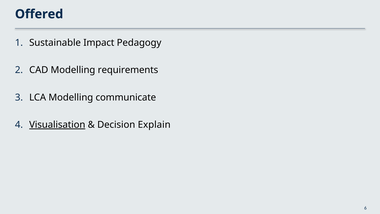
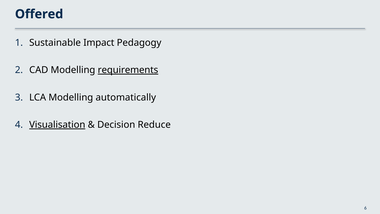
requirements underline: none -> present
communicate: communicate -> automatically
Explain: Explain -> Reduce
